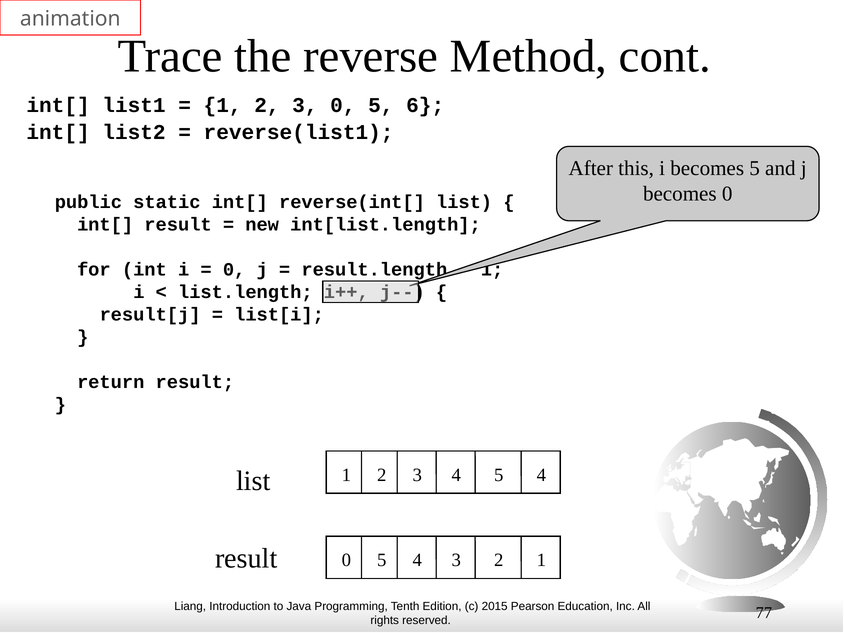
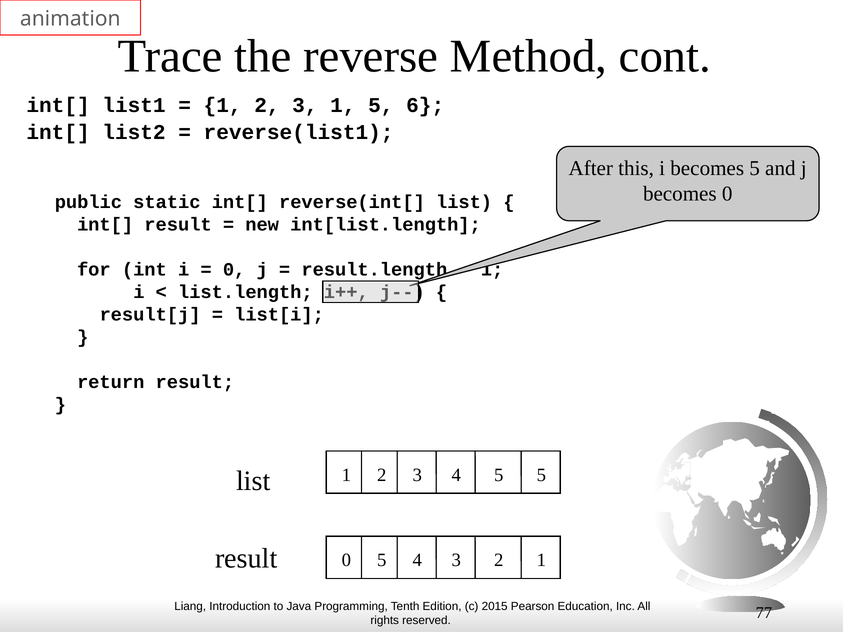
3 0: 0 -> 1
4 5 4: 4 -> 5
